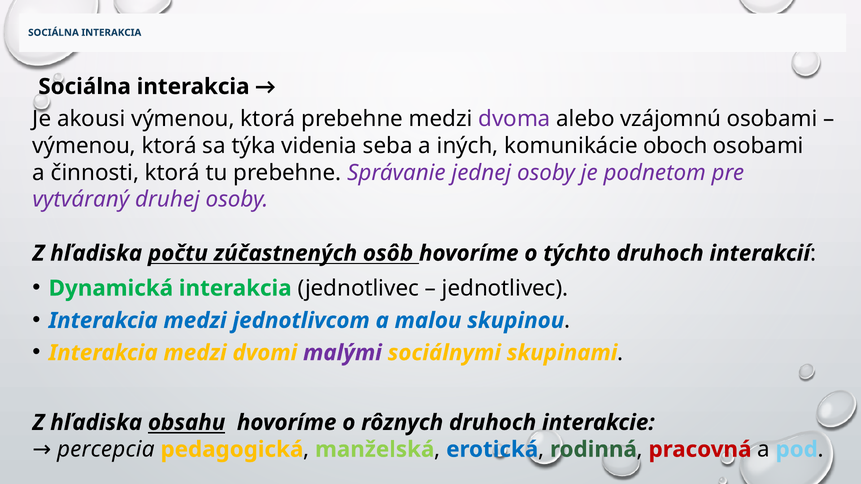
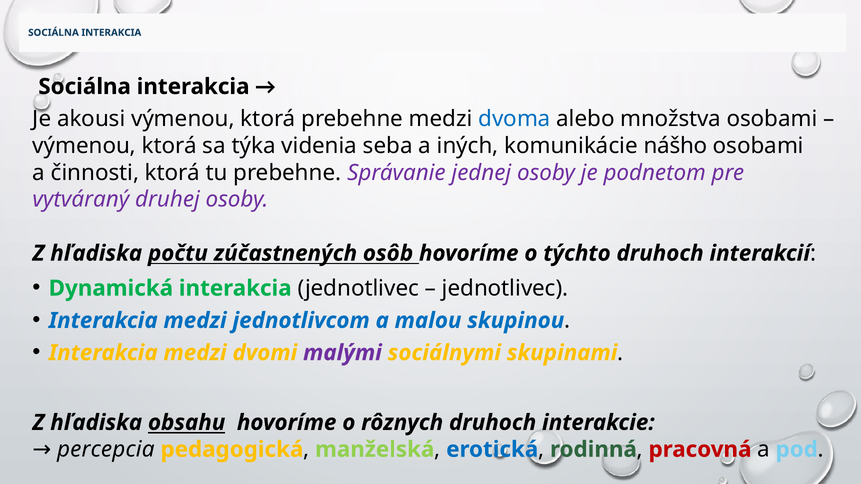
dvoma colour: purple -> blue
vzájomnú: vzájomnú -> množstva
oboch: oboch -> nášho
